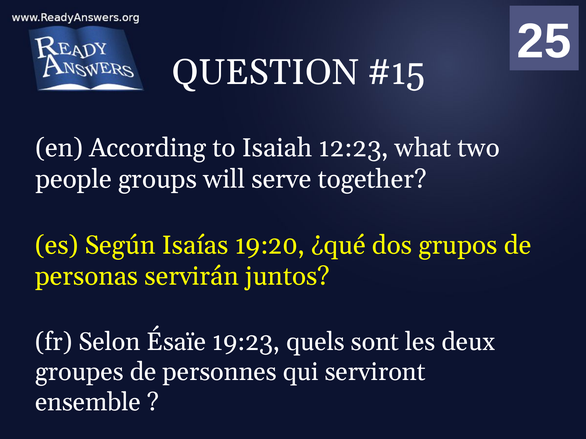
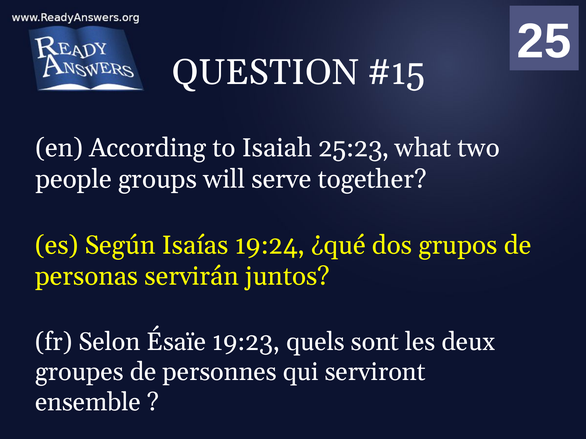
12:23: 12:23 -> 25:23
19:20: 19:20 -> 19:24
